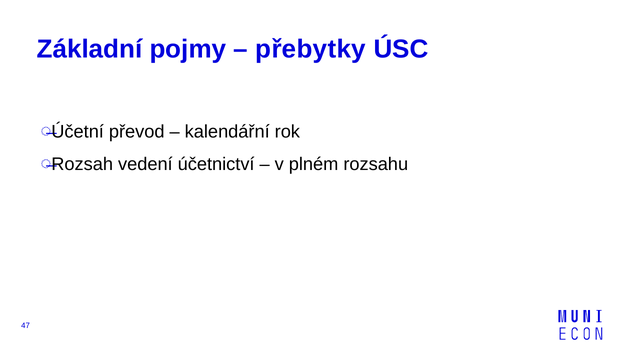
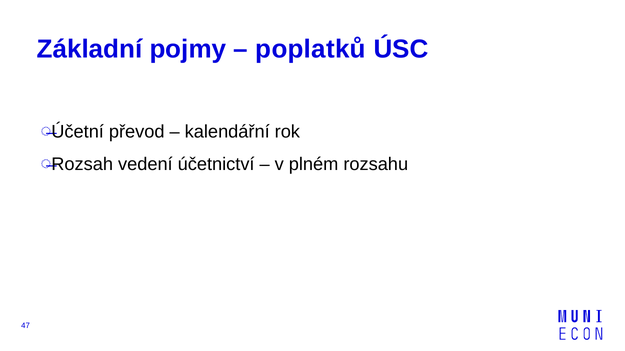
přebytky: přebytky -> poplatků
